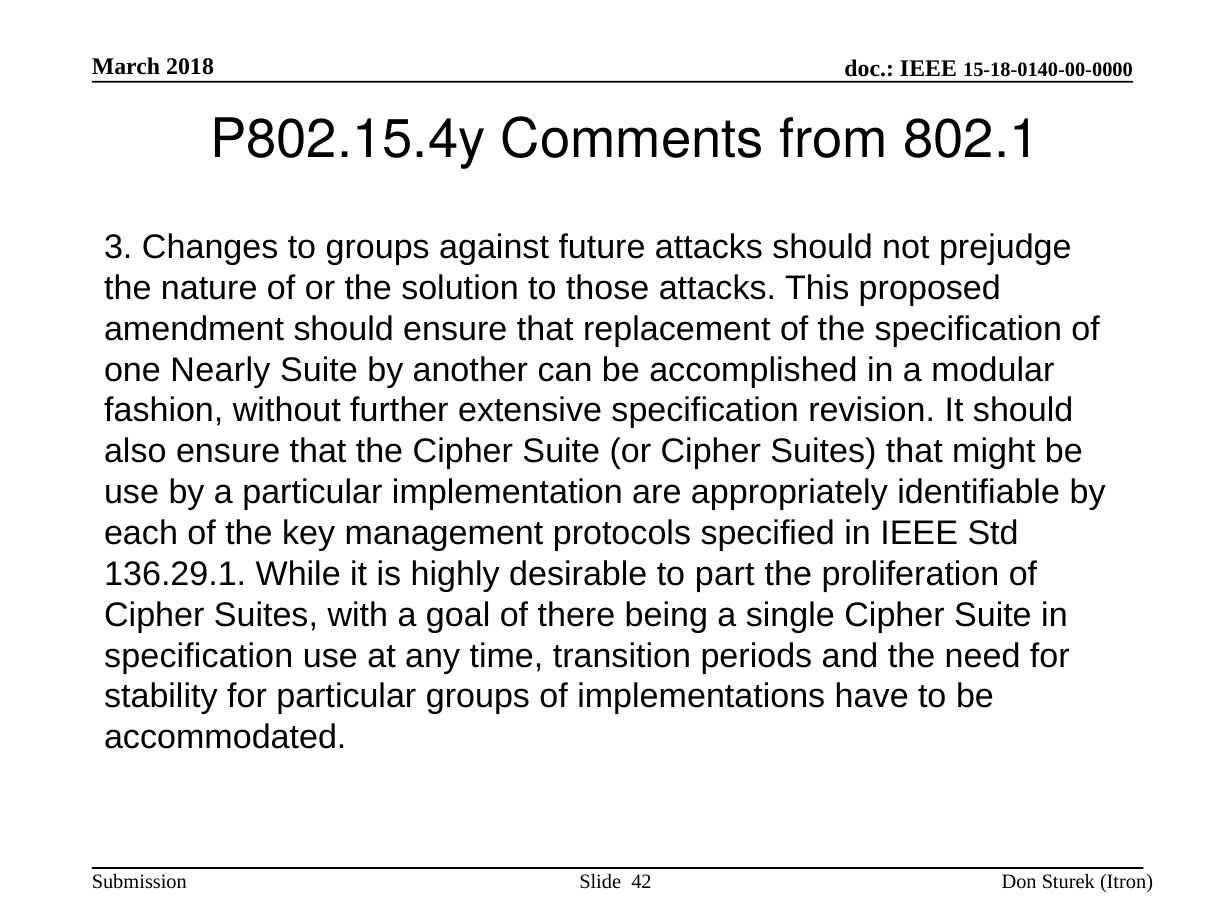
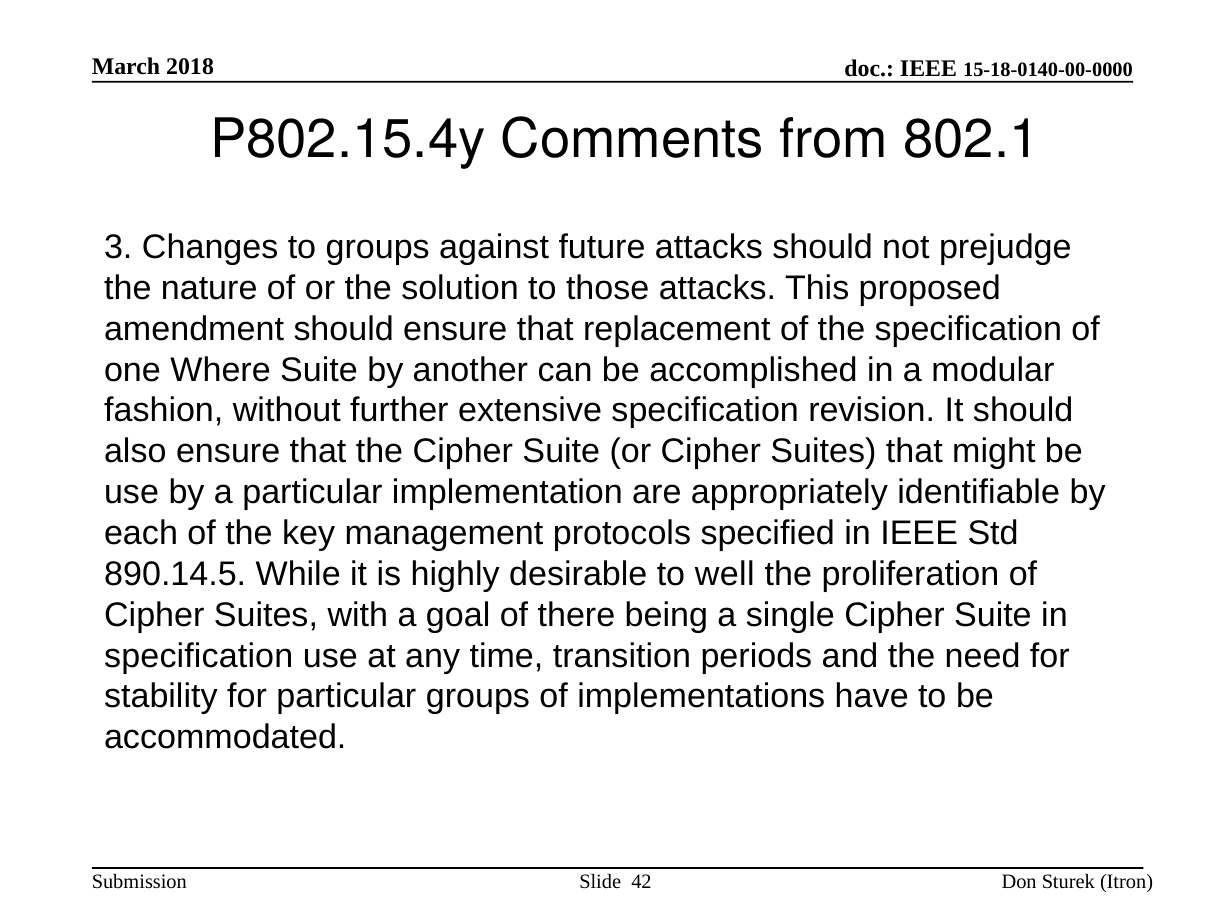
Nearly: Nearly -> Where
136.29.1: 136.29.1 -> 890.14.5
part: part -> well
